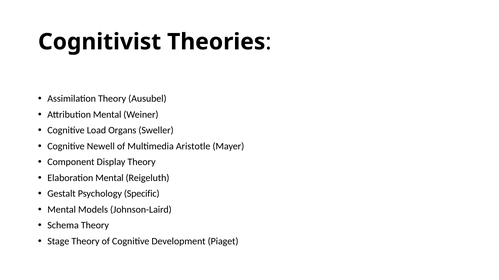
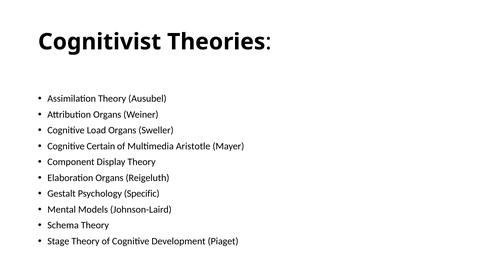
Attribution Mental: Mental -> Organs
Newell: Newell -> Certain
Elaboration Mental: Mental -> Organs
